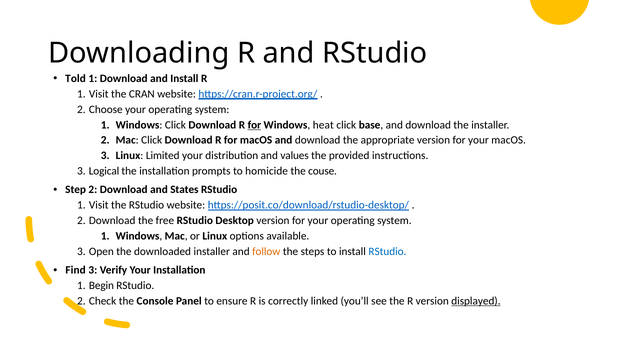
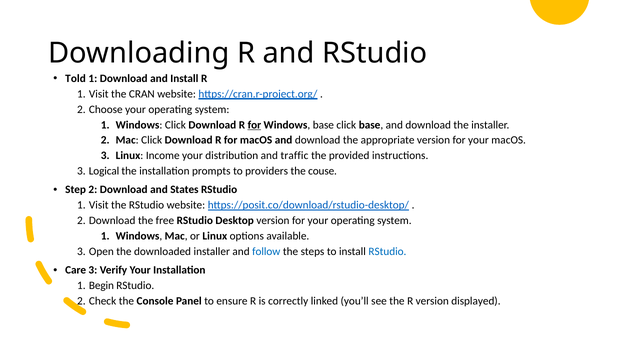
Windows heat: heat -> base
Limited: Limited -> Income
values: values -> traffic
homicide: homicide -> providers
follow colour: orange -> blue
Find: Find -> Care
displayed underline: present -> none
